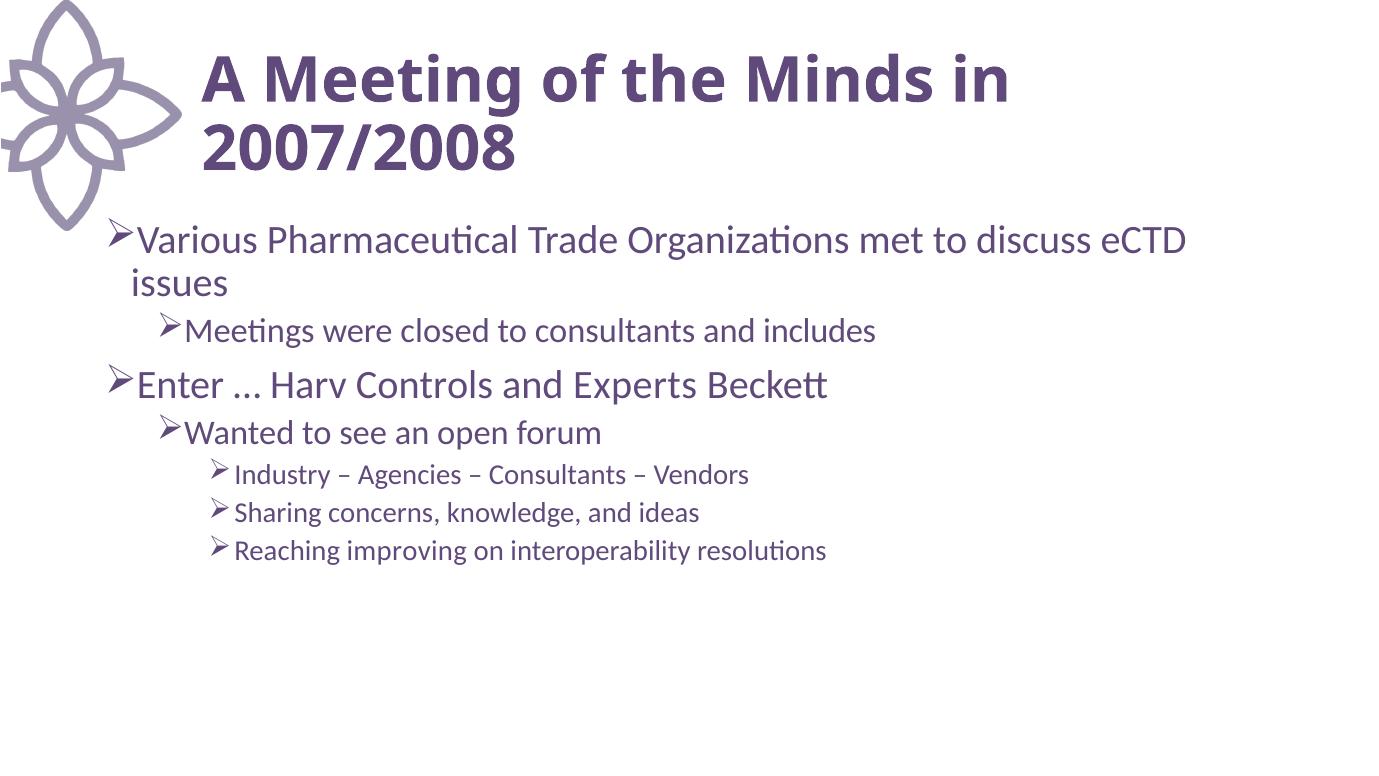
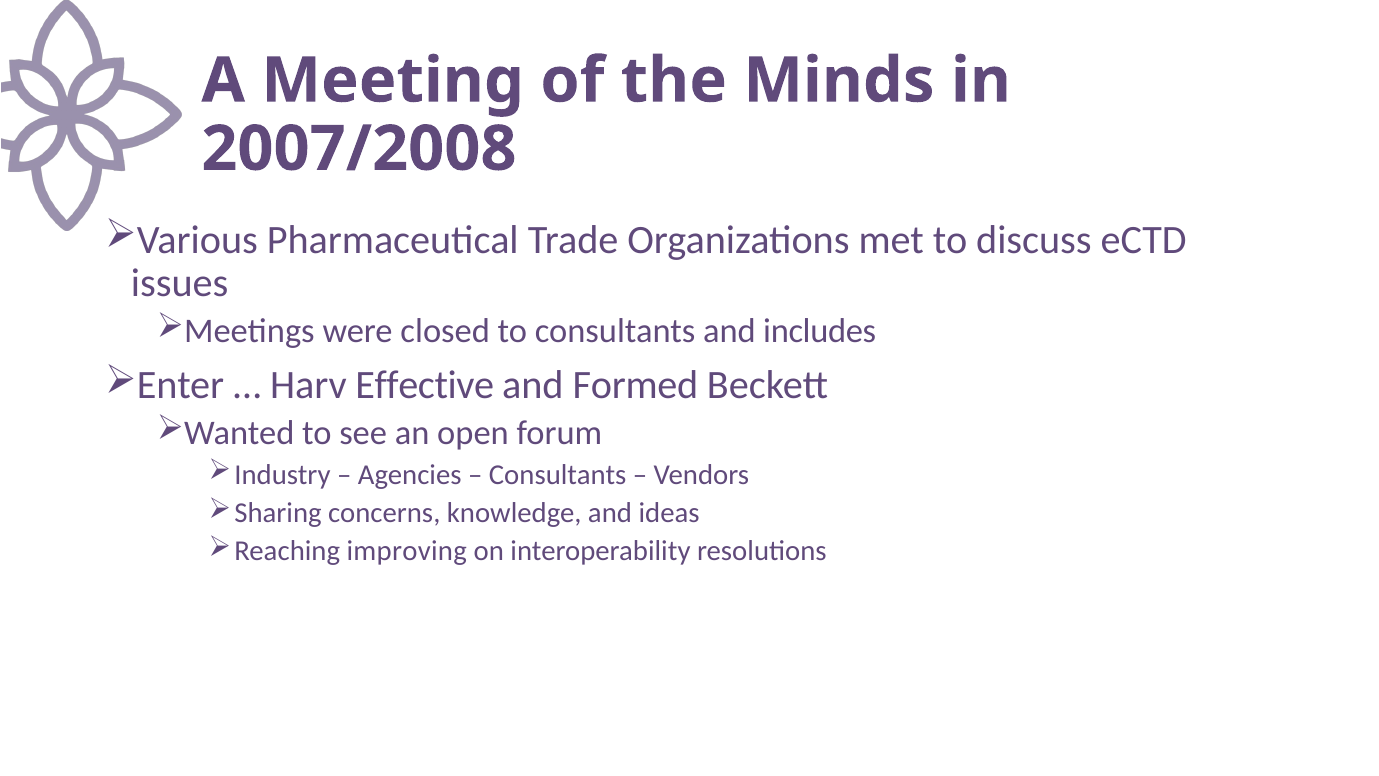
Controls: Controls -> Effective
Experts: Experts -> Formed
